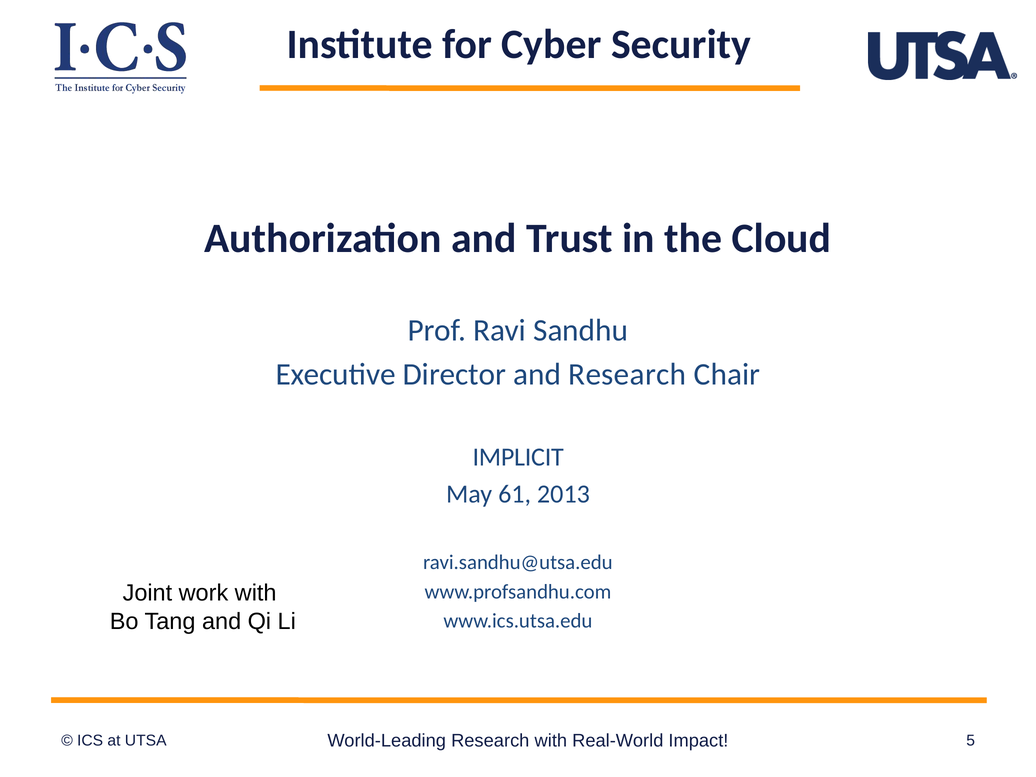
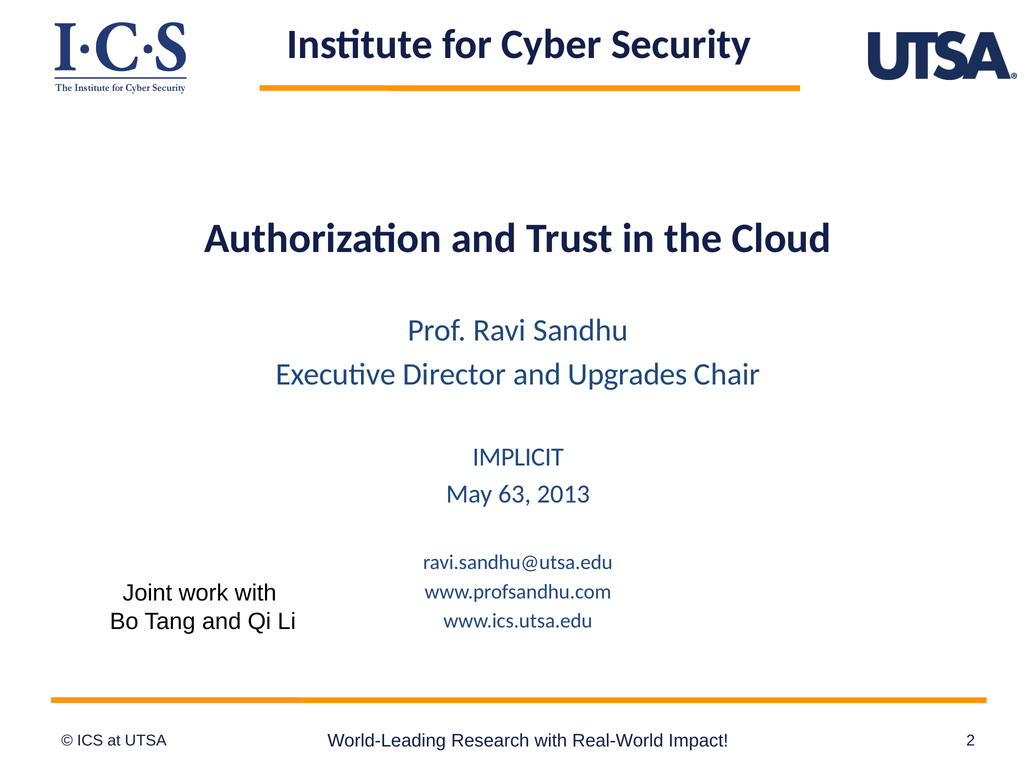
and Research: Research -> Upgrades
61: 61 -> 63
5: 5 -> 2
